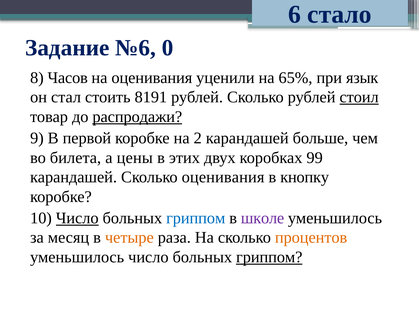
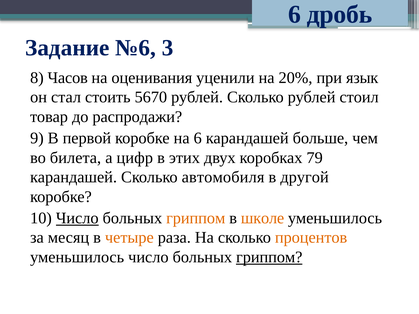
стало: стало -> дробь
0: 0 -> 3
65%: 65% -> 20%
8191: 8191 -> 5670
стоил underline: present -> none
распродажи underline: present -> none
на 2: 2 -> 6
цены: цены -> цифр
99: 99 -> 79
Сколько оценивания: оценивания -> автомобиля
кнопку: кнопку -> другой
гриппом at (196, 218) colour: blue -> orange
школе colour: purple -> orange
